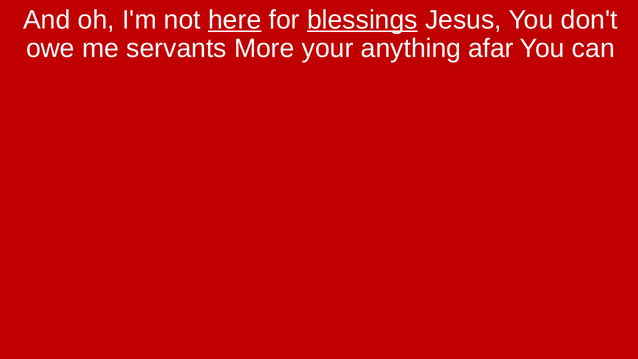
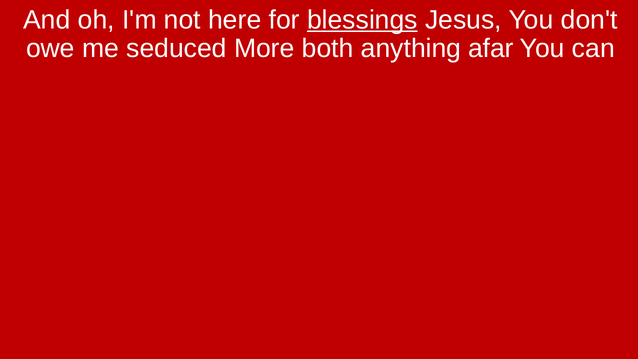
here underline: present -> none
servants: servants -> seduced
your: your -> both
